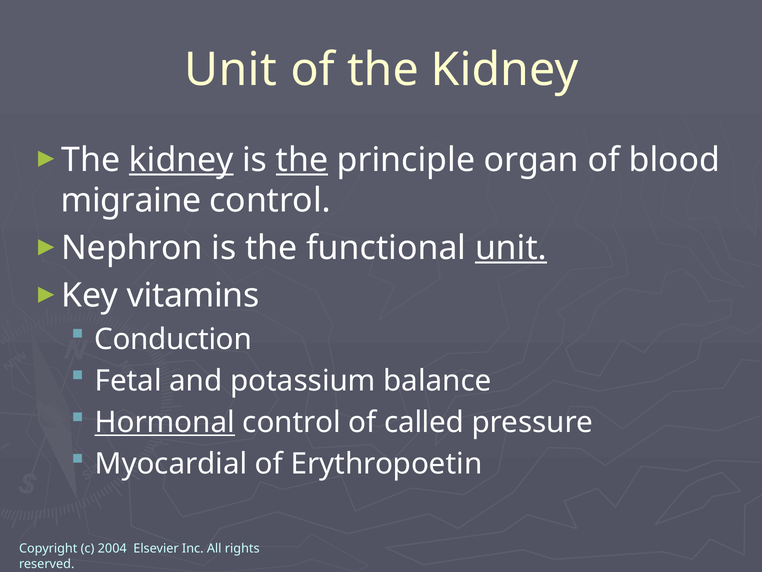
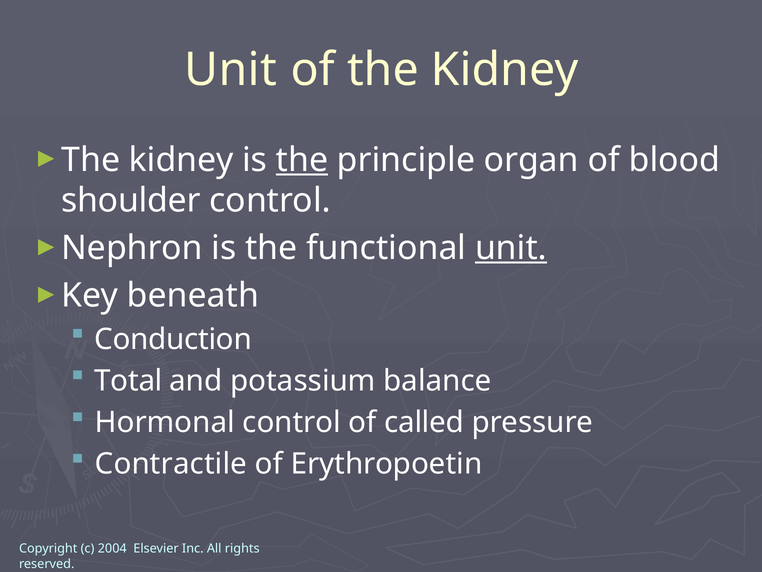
kidney at (181, 160) underline: present -> none
migraine: migraine -> shoulder
vitamins: vitamins -> beneath
Fetal: Fetal -> Total
Hormonal underline: present -> none
Myocardial: Myocardial -> Contractile
